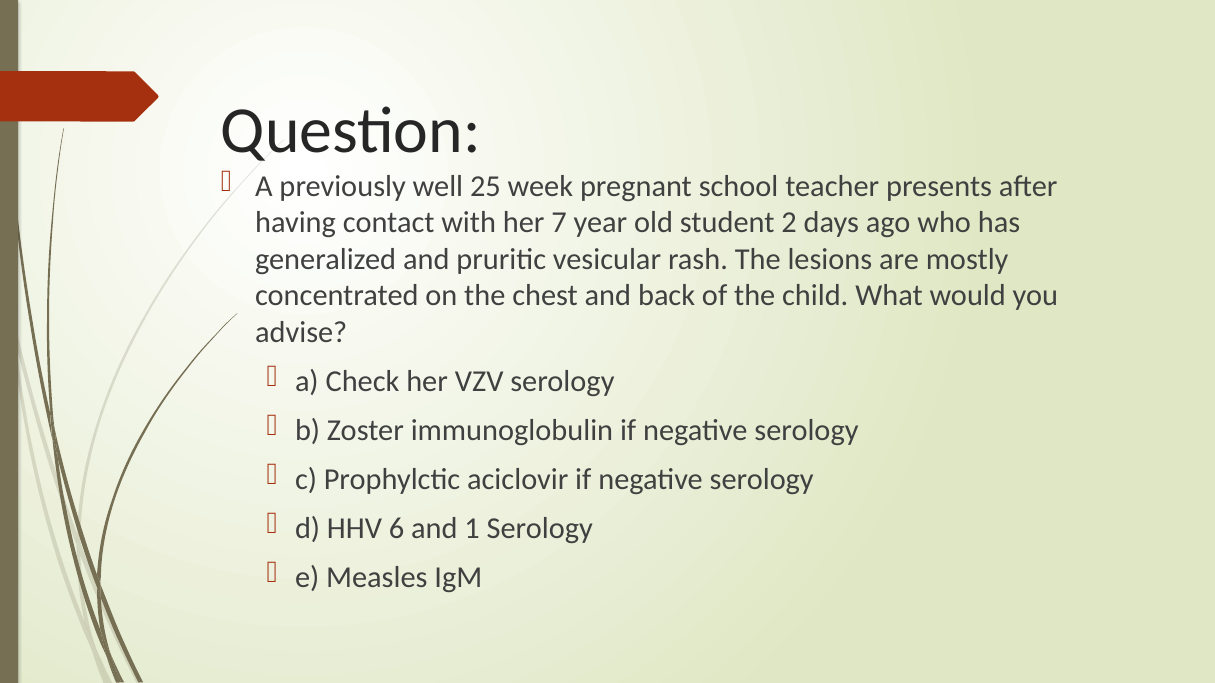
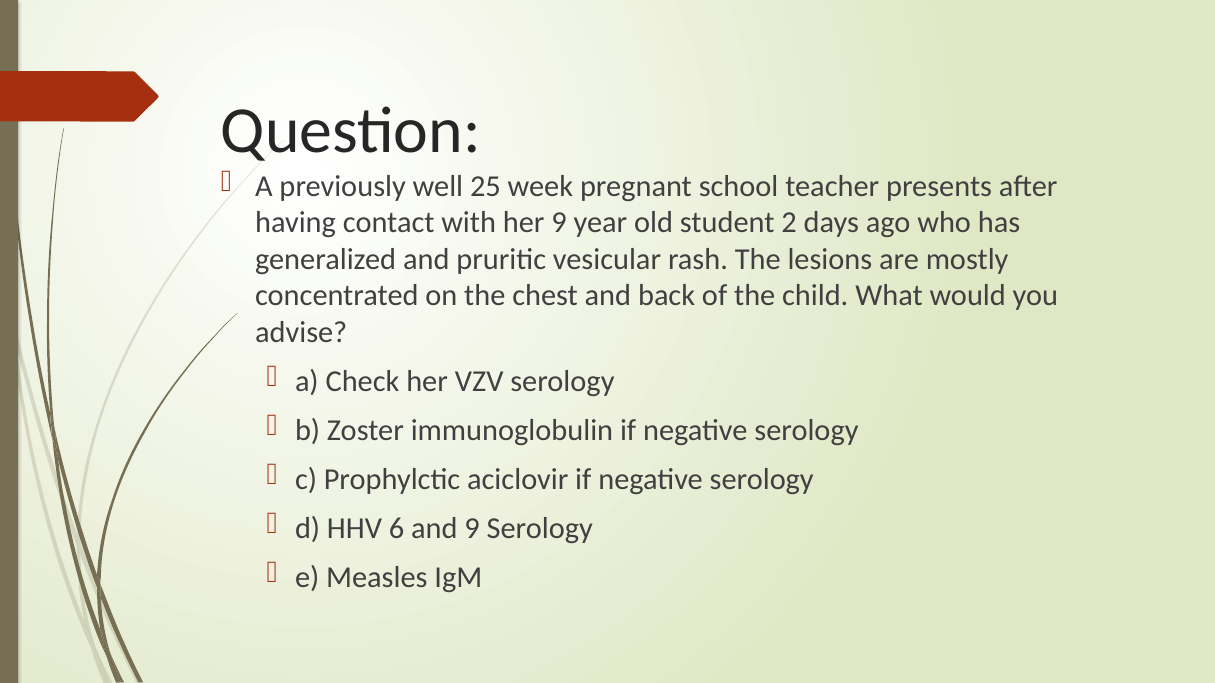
her 7: 7 -> 9
and 1: 1 -> 9
